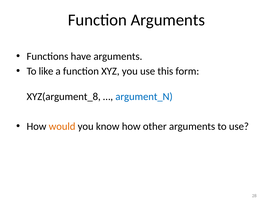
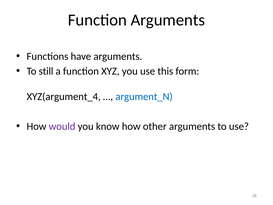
like: like -> still
XYZ(argument_8: XYZ(argument_8 -> XYZ(argument_4
would colour: orange -> purple
